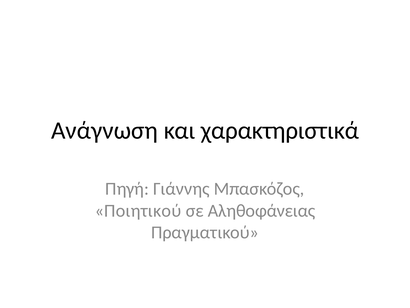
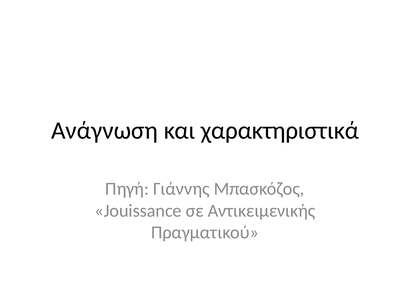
Ποιητικού: Ποιητικού -> Jouissance
Αληθοφάνειας: Αληθοφάνειας -> Αντικειμενικής
